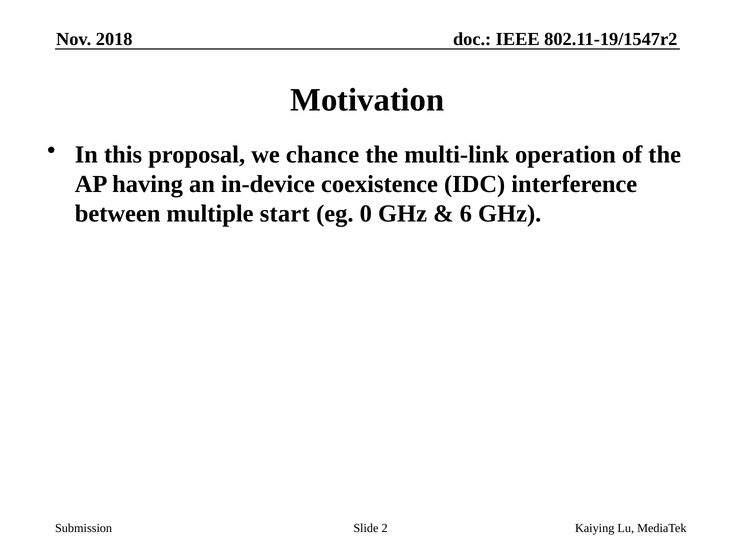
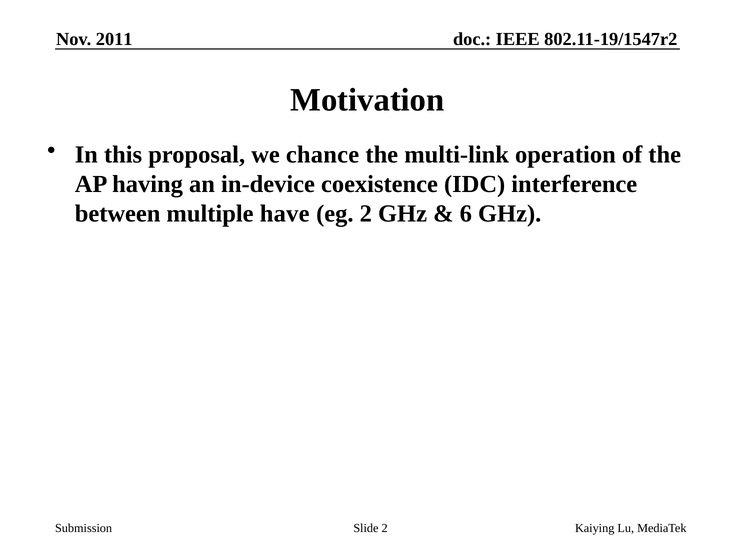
2018: 2018 -> 2011
start: start -> have
eg 0: 0 -> 2
